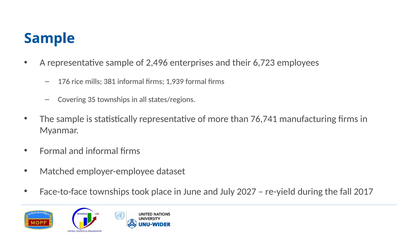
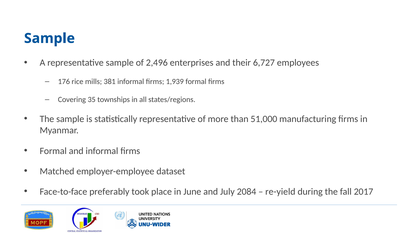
6,723: 6,723 -> 6,727
76,741: 76,741 -> 51,000
Face-to-face townships: townships -> preferably
2027: 2027 -> 2084
